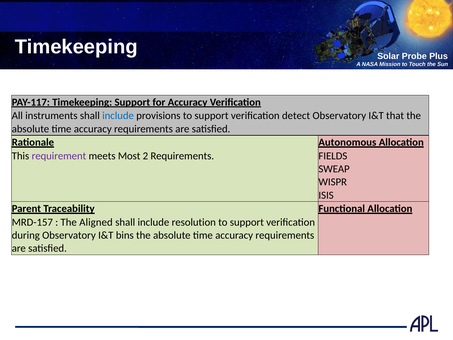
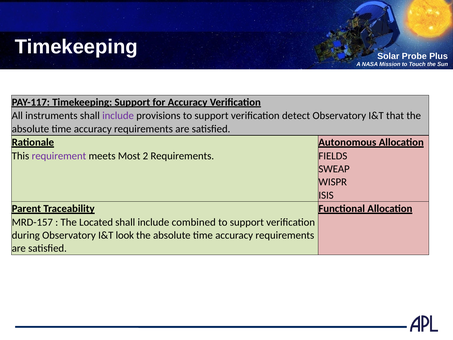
include at (118, 116) colour: blue -> purple
Aligned: Aligned -> Located
resolution: resolution -> combined
bins: bins -> look
